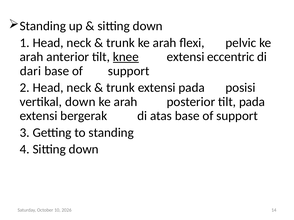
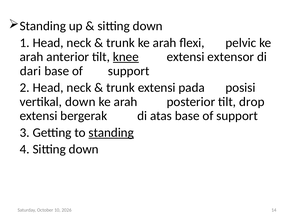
eccentric: eccentric -> extensor
tilt pada: pada -> drop
standing at (111, 133) underline: none -> present
